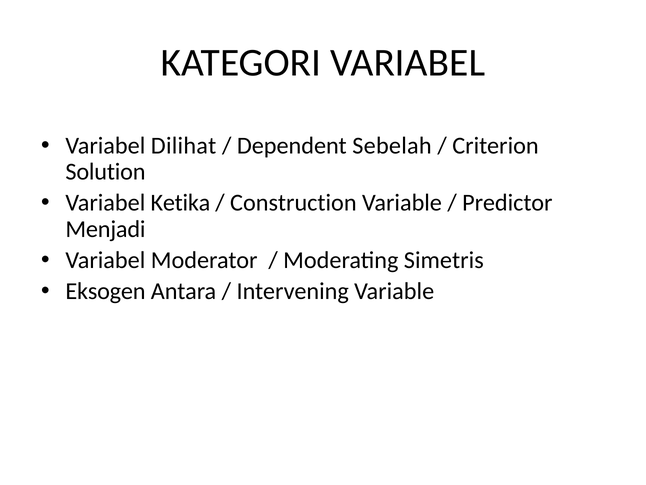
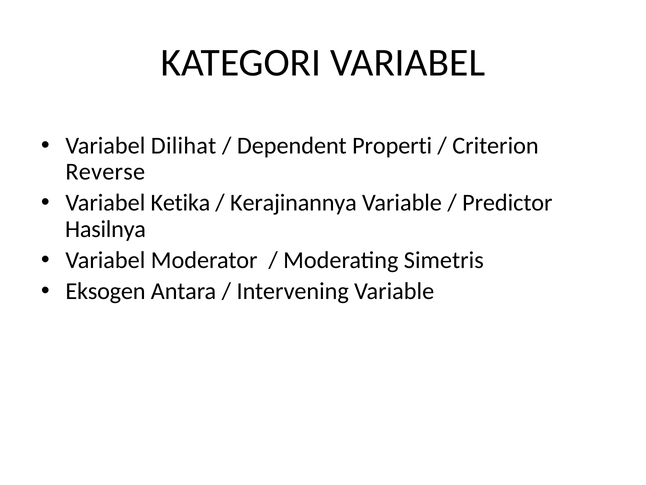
Sebelah: Sebelah -> Properti
Solution: Solution -> Reverse
Construction: Construction -> Kerajinannya
Menjadi: Menjadi -> Hasilnya
